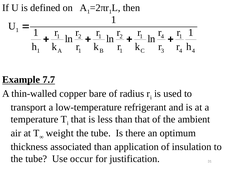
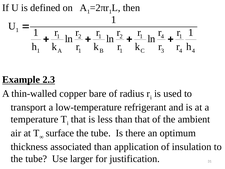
7.7: 7.7 -> 2.3
weight: weight -> surface
occur: occur -> larger
